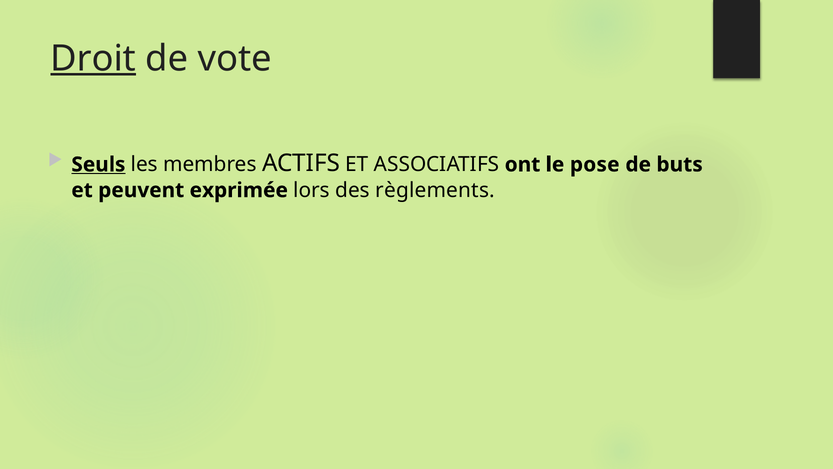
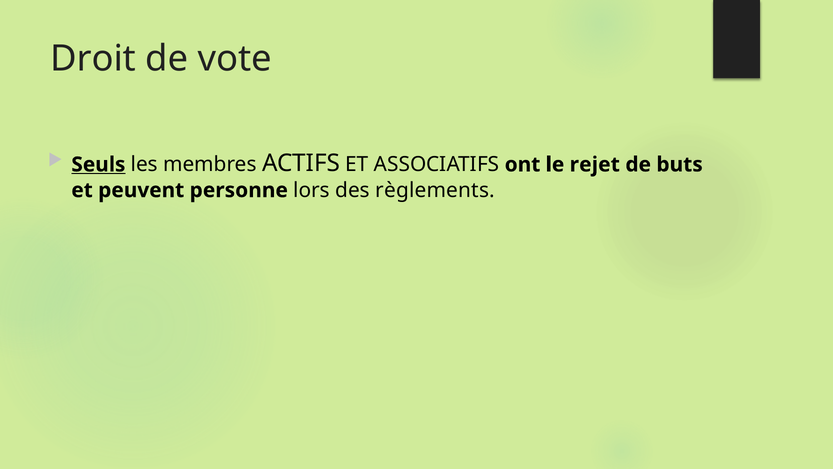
Droit underline: present -> none
pose: pose -> rejet
exprimée: exprimée -> personne
